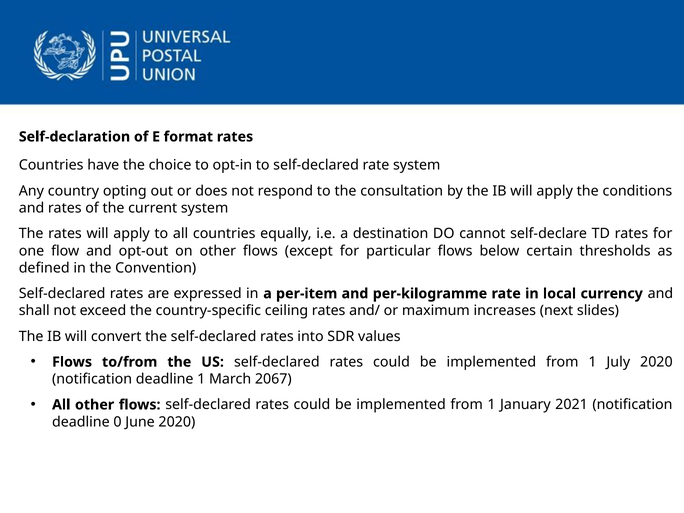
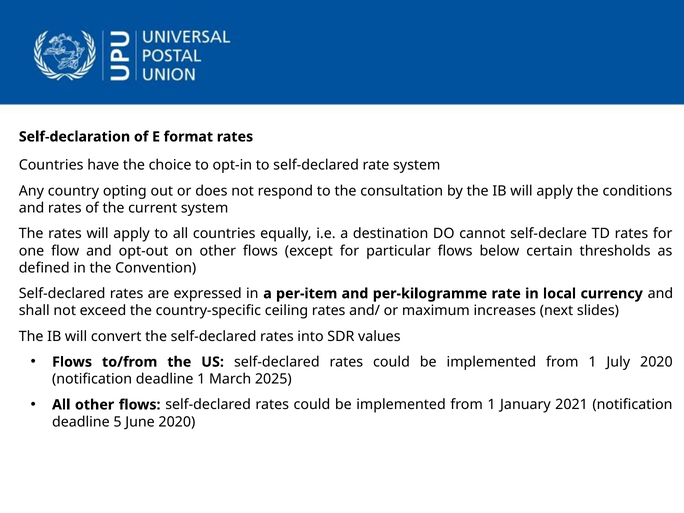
2067: 2067 -> 2025
0: 0 -> 5
